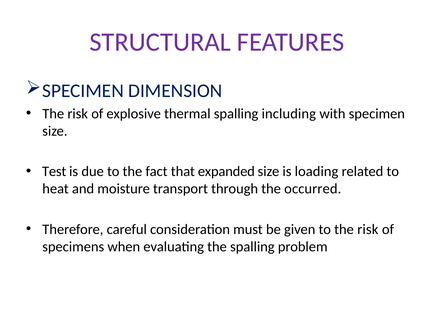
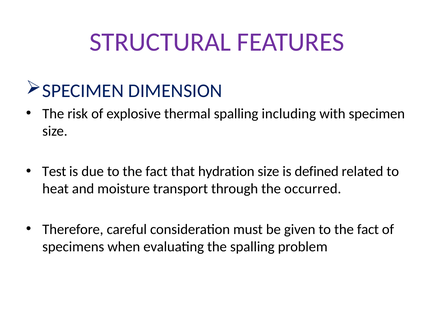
expanded: expanded -> hydration
loading: loading -> defined
given to the risk: risk -> fact
